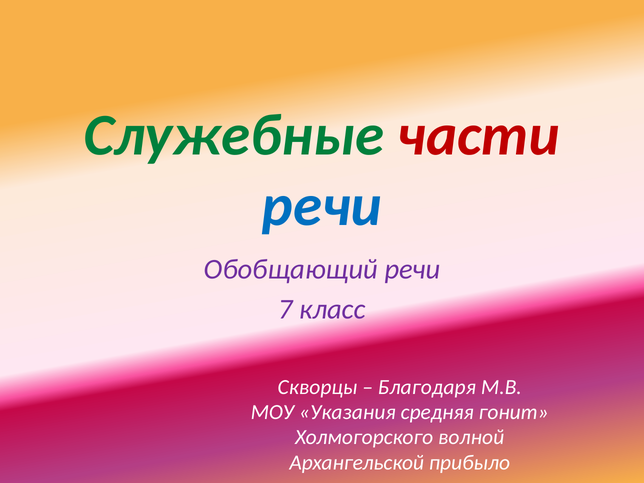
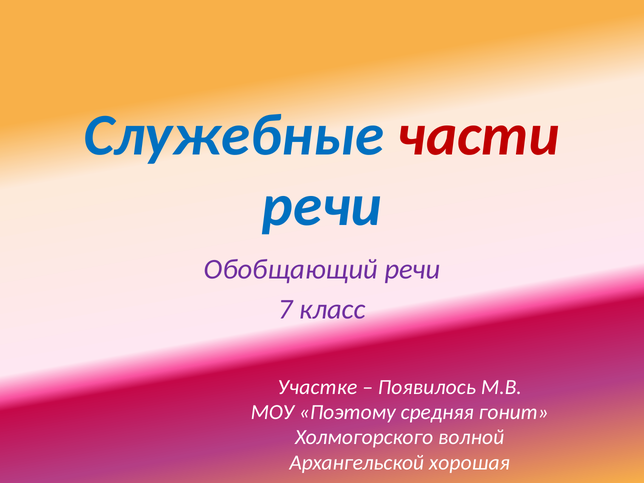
Служебные colour: green -> blue
Скворцы: Скворцы -> Участке
Благодаря: Благодаря -> Появилось
Указания: Указания -> Поэтому
прибыло: прибыло -> хорошая
